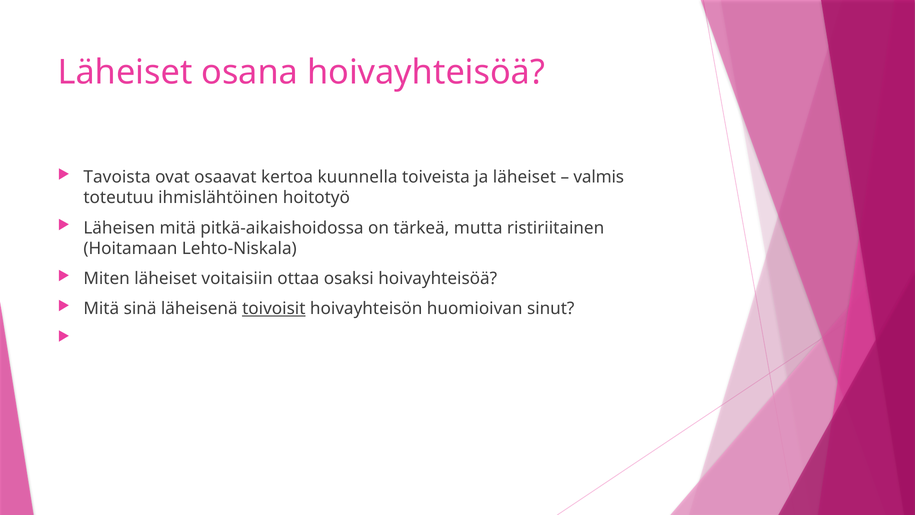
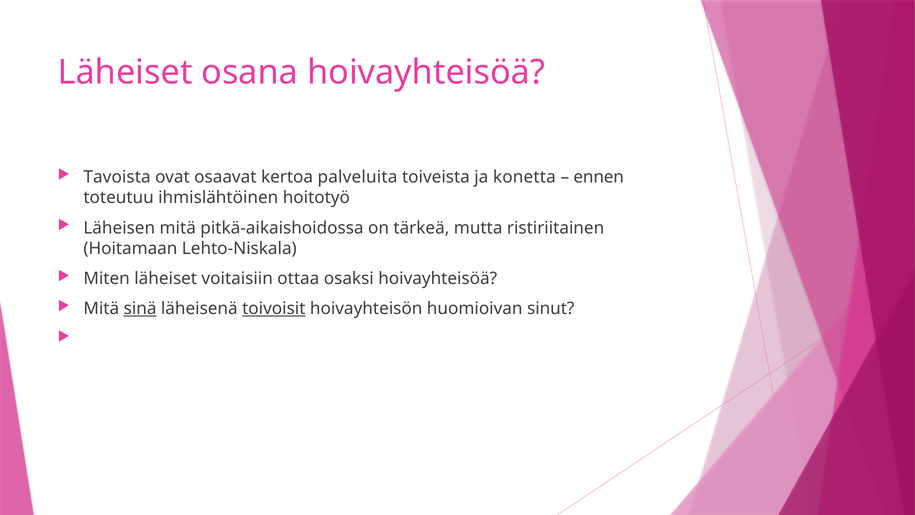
kuunnella: kuunnella -> palveluita
ja läheiset: läheiset -> konetta
valmis: valmis -> ennen
sinä underline: none -> present
